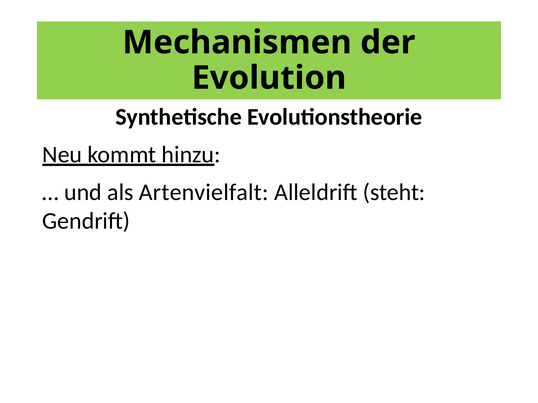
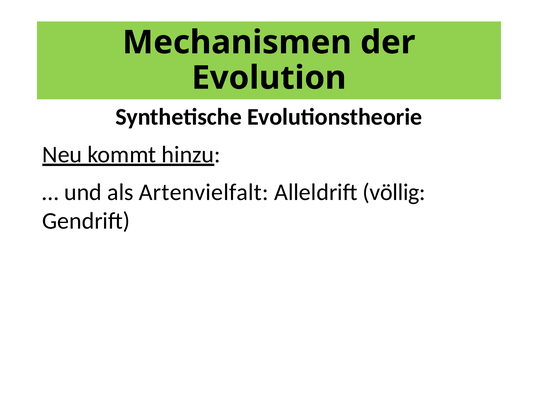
steht: steht -> völlig
